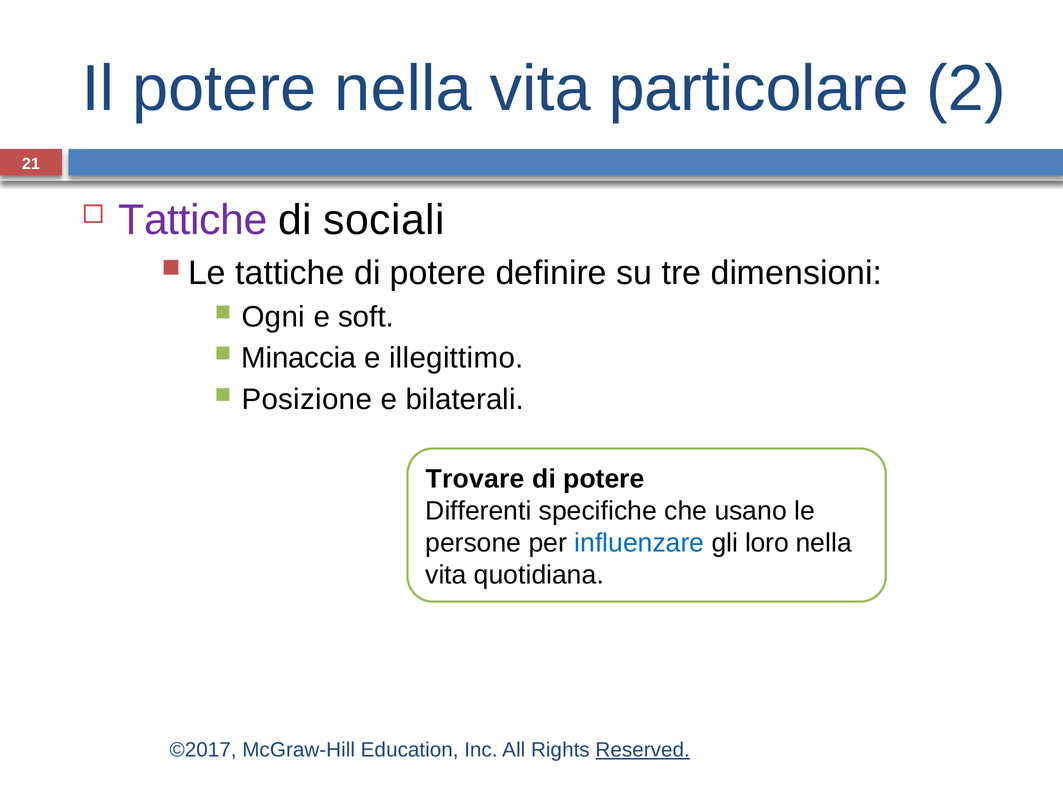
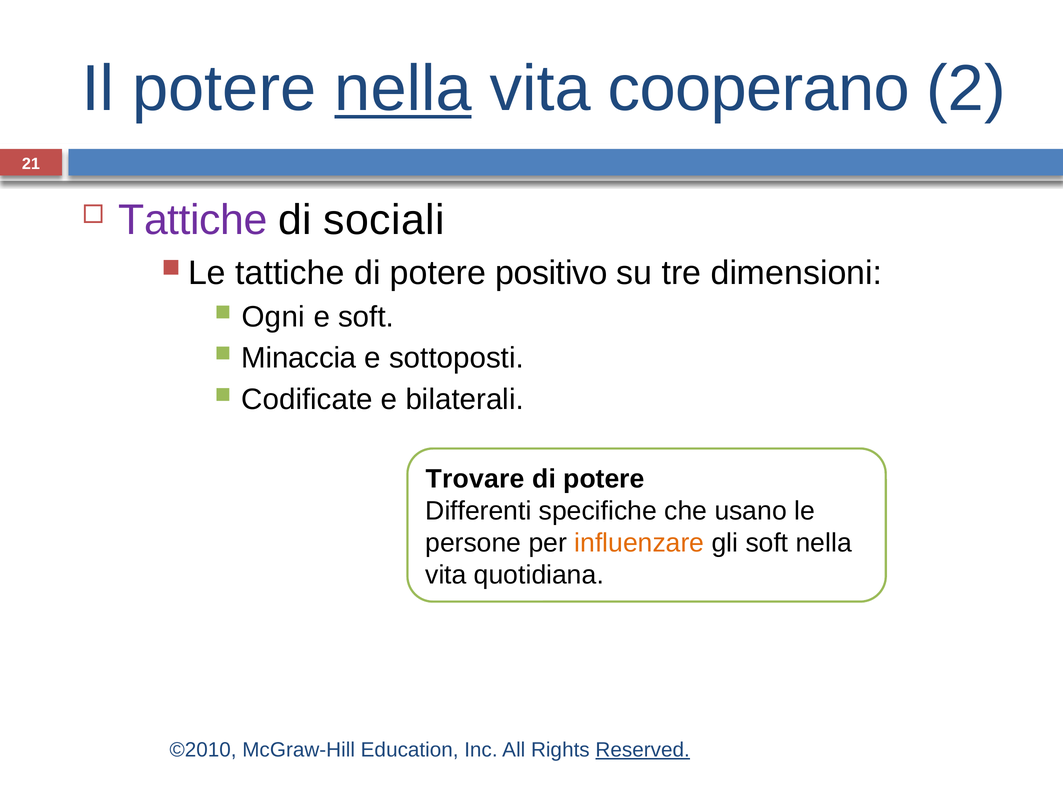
nella at (403, 89) underline: none -> present
particolare: particolare -> cooperano
definire: definire -> positivo
illegittimo: illegittimo -> sottoposti
Posizione: Posizione -> Codificate
influenzare colour: blue -> orange
gli loro: loro -> soft
©2017: ©2017 -> ©2010
